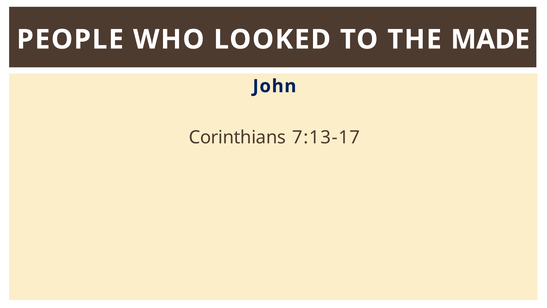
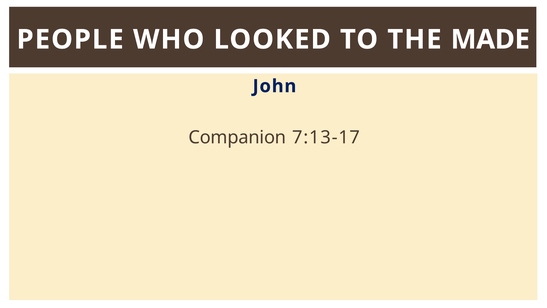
Corinthians: Corinthians -> Companion
